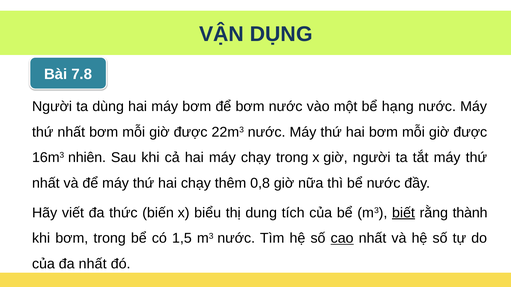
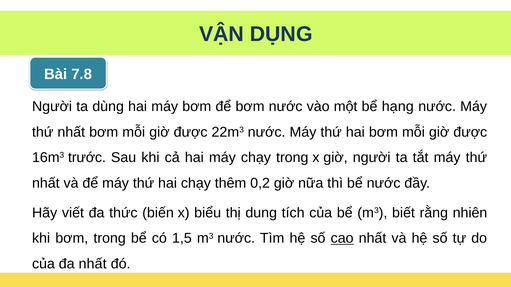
nhiên: nhiên -> trước
0,8: 0,8 -> 0,2
biết underline: present -> none
thành: thành -> nhiên
